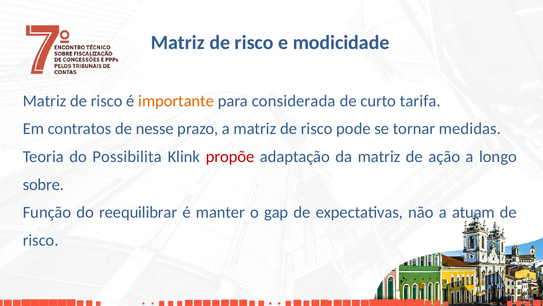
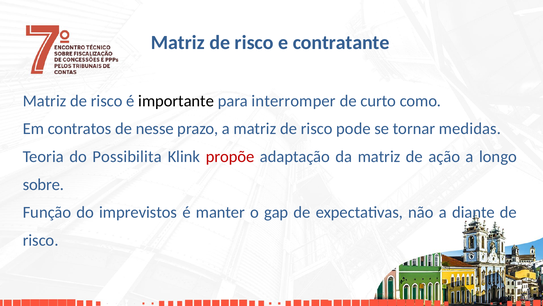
modicidade: modicidade -> contratante
importante colour: orange -> black
considerada: considerada -> interromper
tarifa: tarifa -> como
reequilibrar: reequilibrar -> imprevistos
atuam: atuam -> diante
